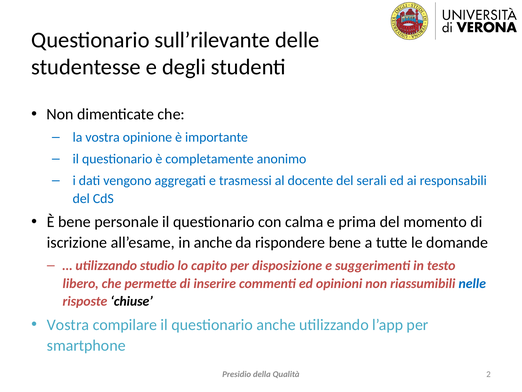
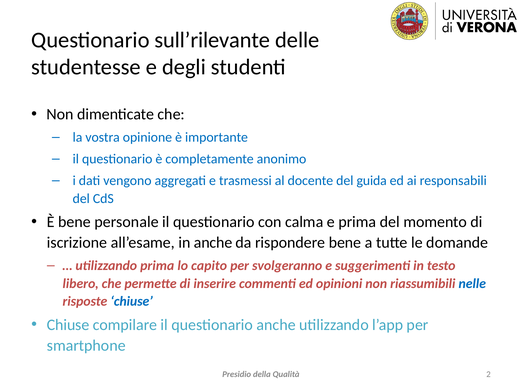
serali: serali -> guida
utilizzando studio: studio -> prima
disposizione: disposizione -> svolgeranno
chiuse at (132, 301) colour: black -> blue
Vostra at (68, 324): Vostra -> Chiuse
